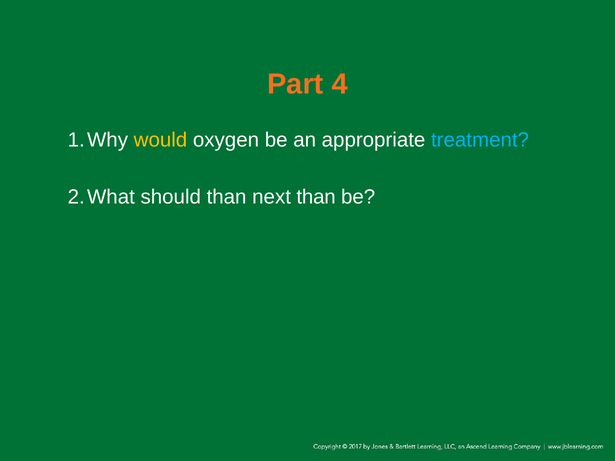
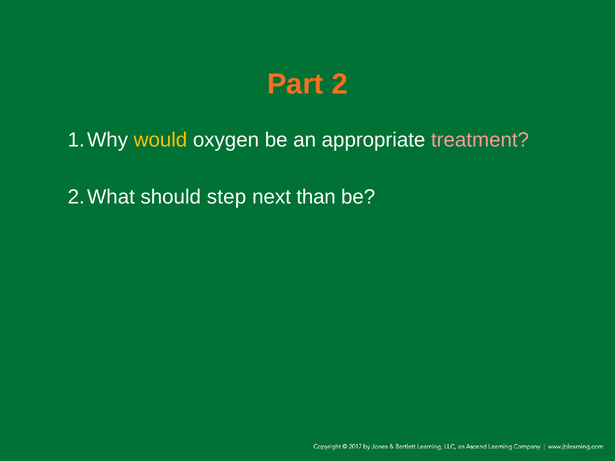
4: 4 -> 2
treatment colour: light blue -> pink
should than: than -> step
